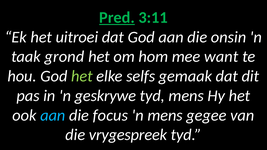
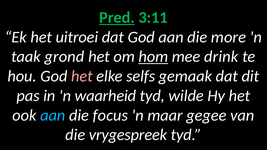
onsin: onsin -> more
hom underline: none -> present
want: want -> drink
het at (82, 76) colour: light green -> pink
geskrywe: geskrywe -> waarheid
tyd mens: mens -> wilde
n mens: mens -> maar
